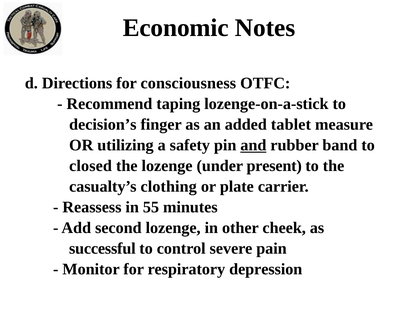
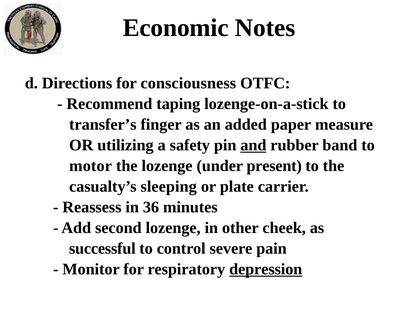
decision’s: decision’s -> transfer’s
tablet: tablet -> paper
closed: closed -> motor
clothing: clothing -> sleeping
55: 55 -> 36
depression underline: none -> present
